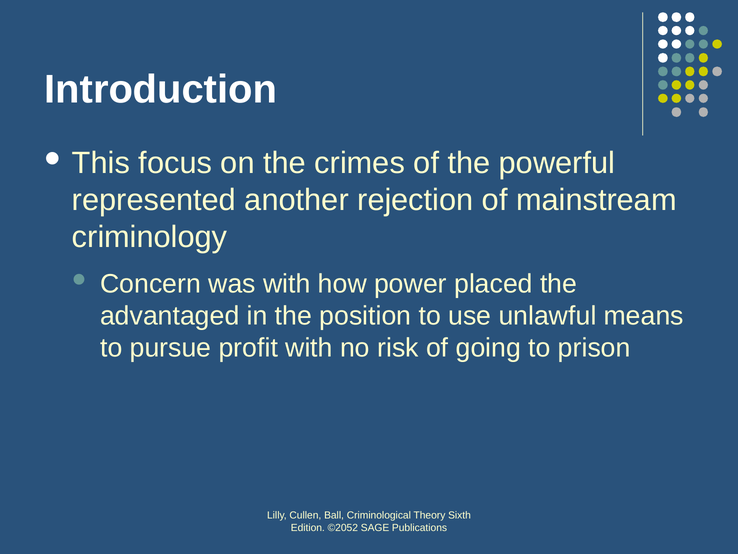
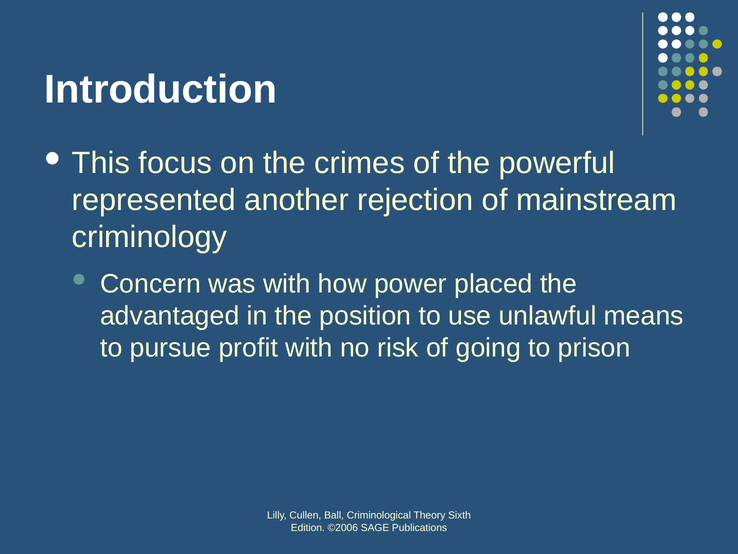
©2052: ©2052 -> ©2006
